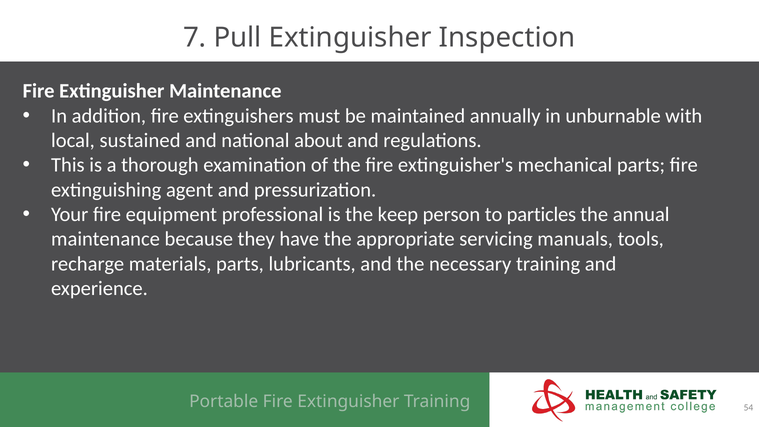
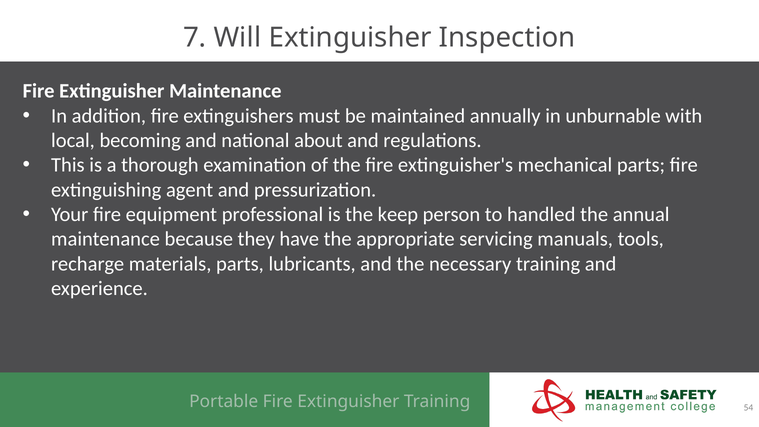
Pull: Pull -> Will
sustained: sustained -> becoming
particles: particles -> handled
